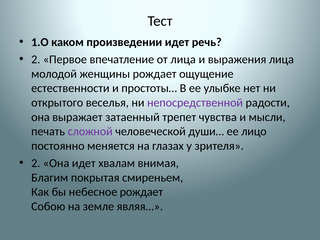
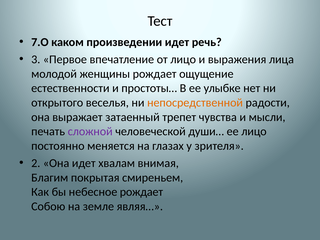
1.О: 1.О -> 7.О
2 at (36, 59): 2 -> 3
от лица: лица -> лицо
непосредственной colour: purple -> orange
